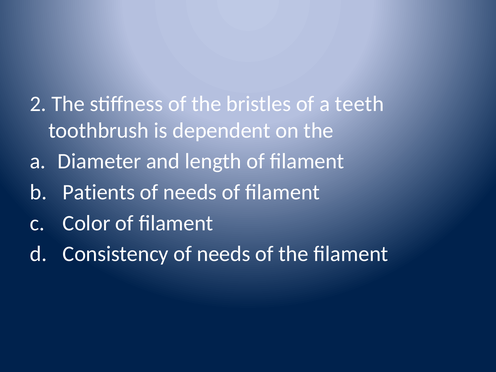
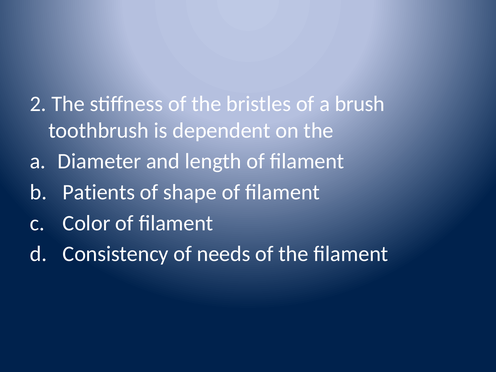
teeth: teeth -> brush
needs at (190, 192): needs -> shape
